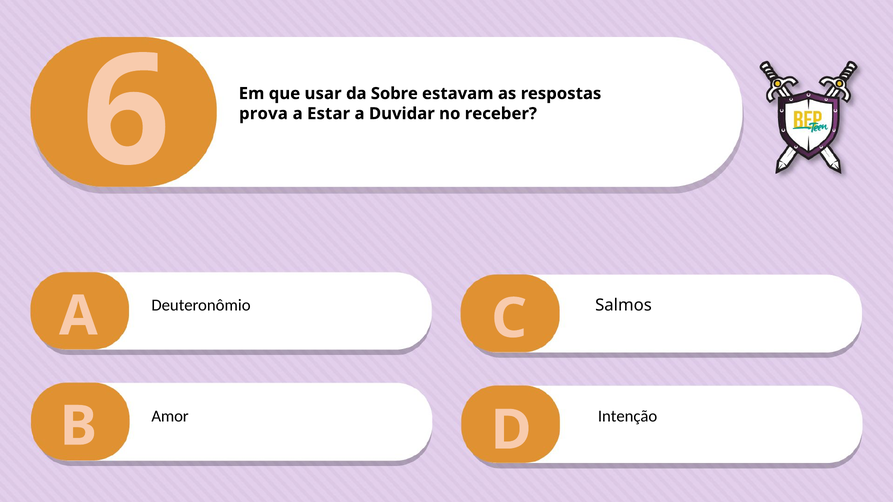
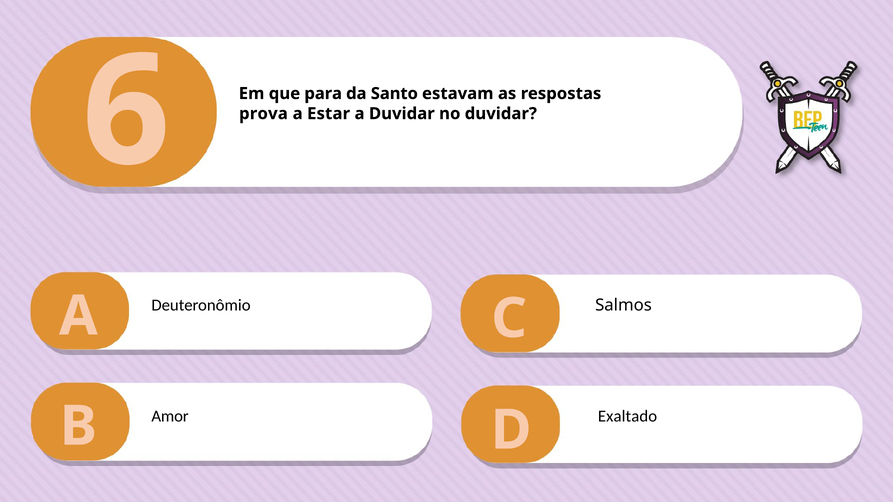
usar: usar -> para
Sobre: Sobre -> Santo
no receber: receber -> duvidar
Intenção: Intenção -> Exaltado
